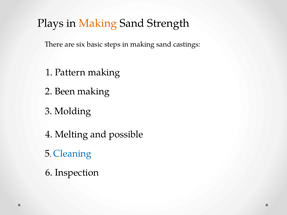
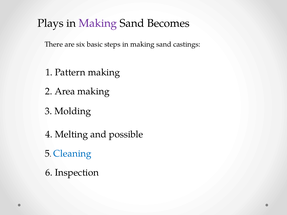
Making at (98, 23) colour: orange -> purple
Strength: Strength -> Becomes
Been: Been -> Area
